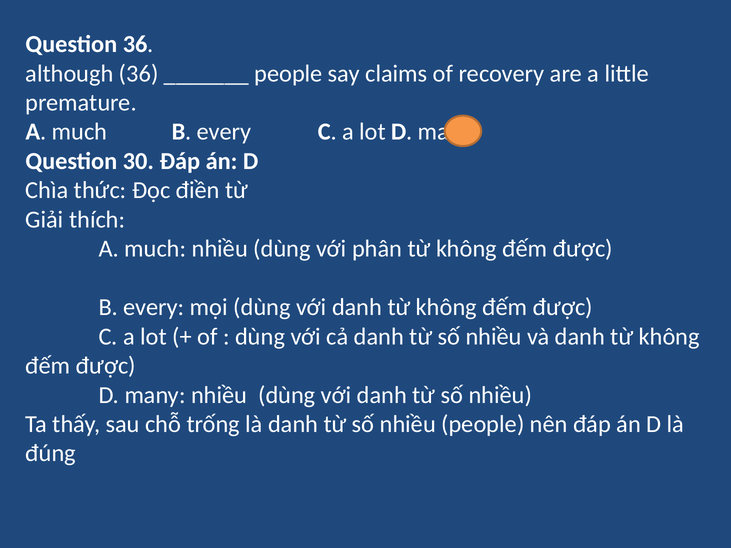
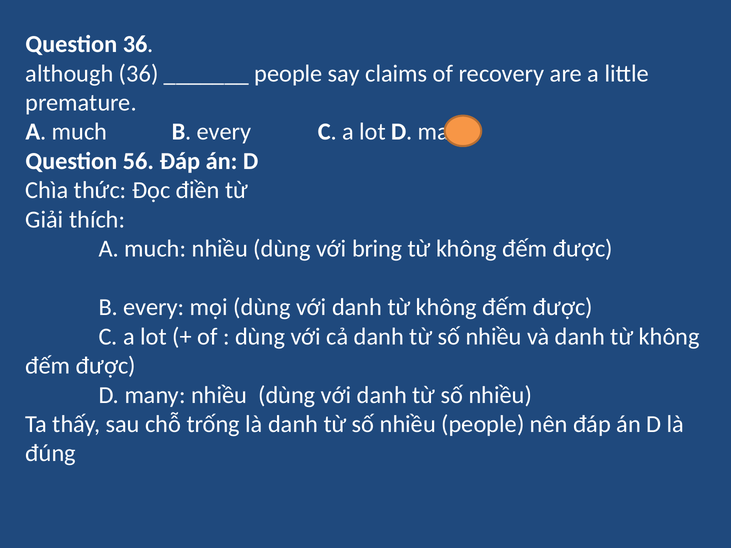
30: 30 -> 56
phân: phân -> bring
